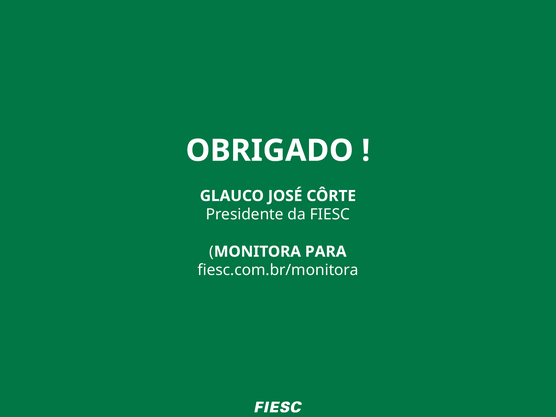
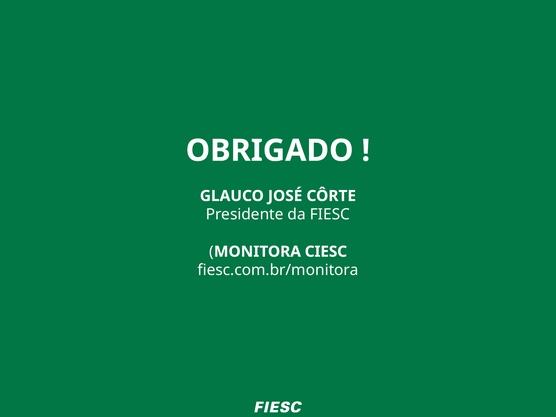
PARA: PARA -> CIESC
